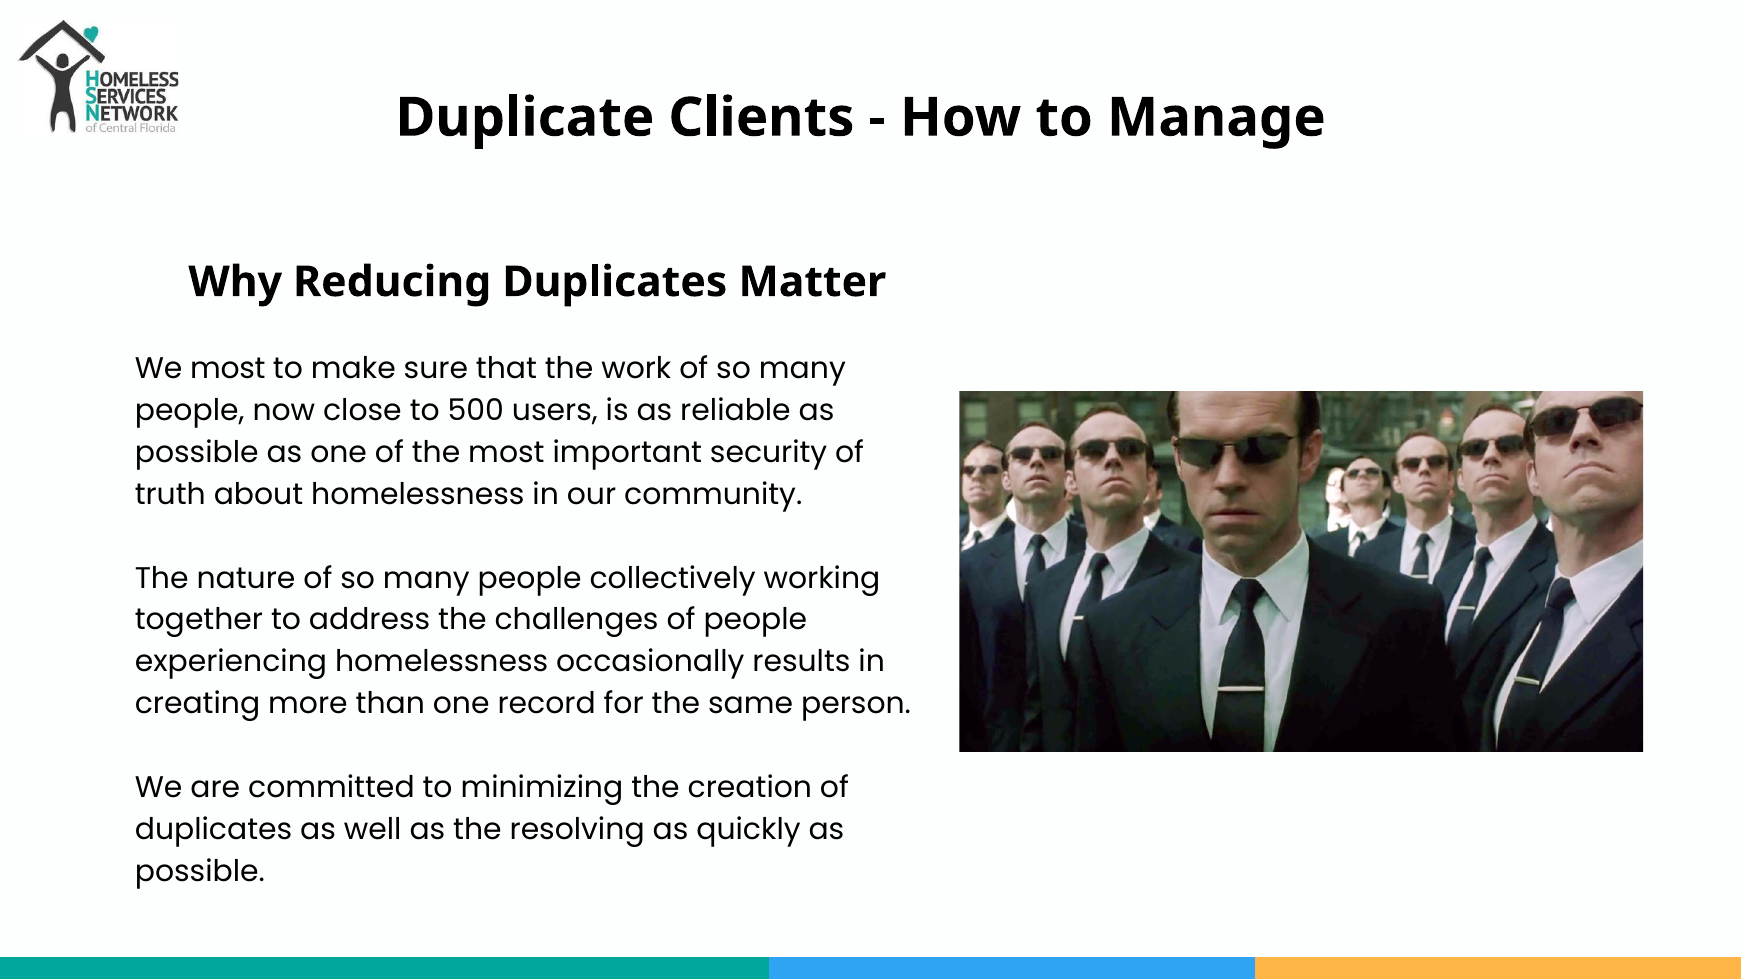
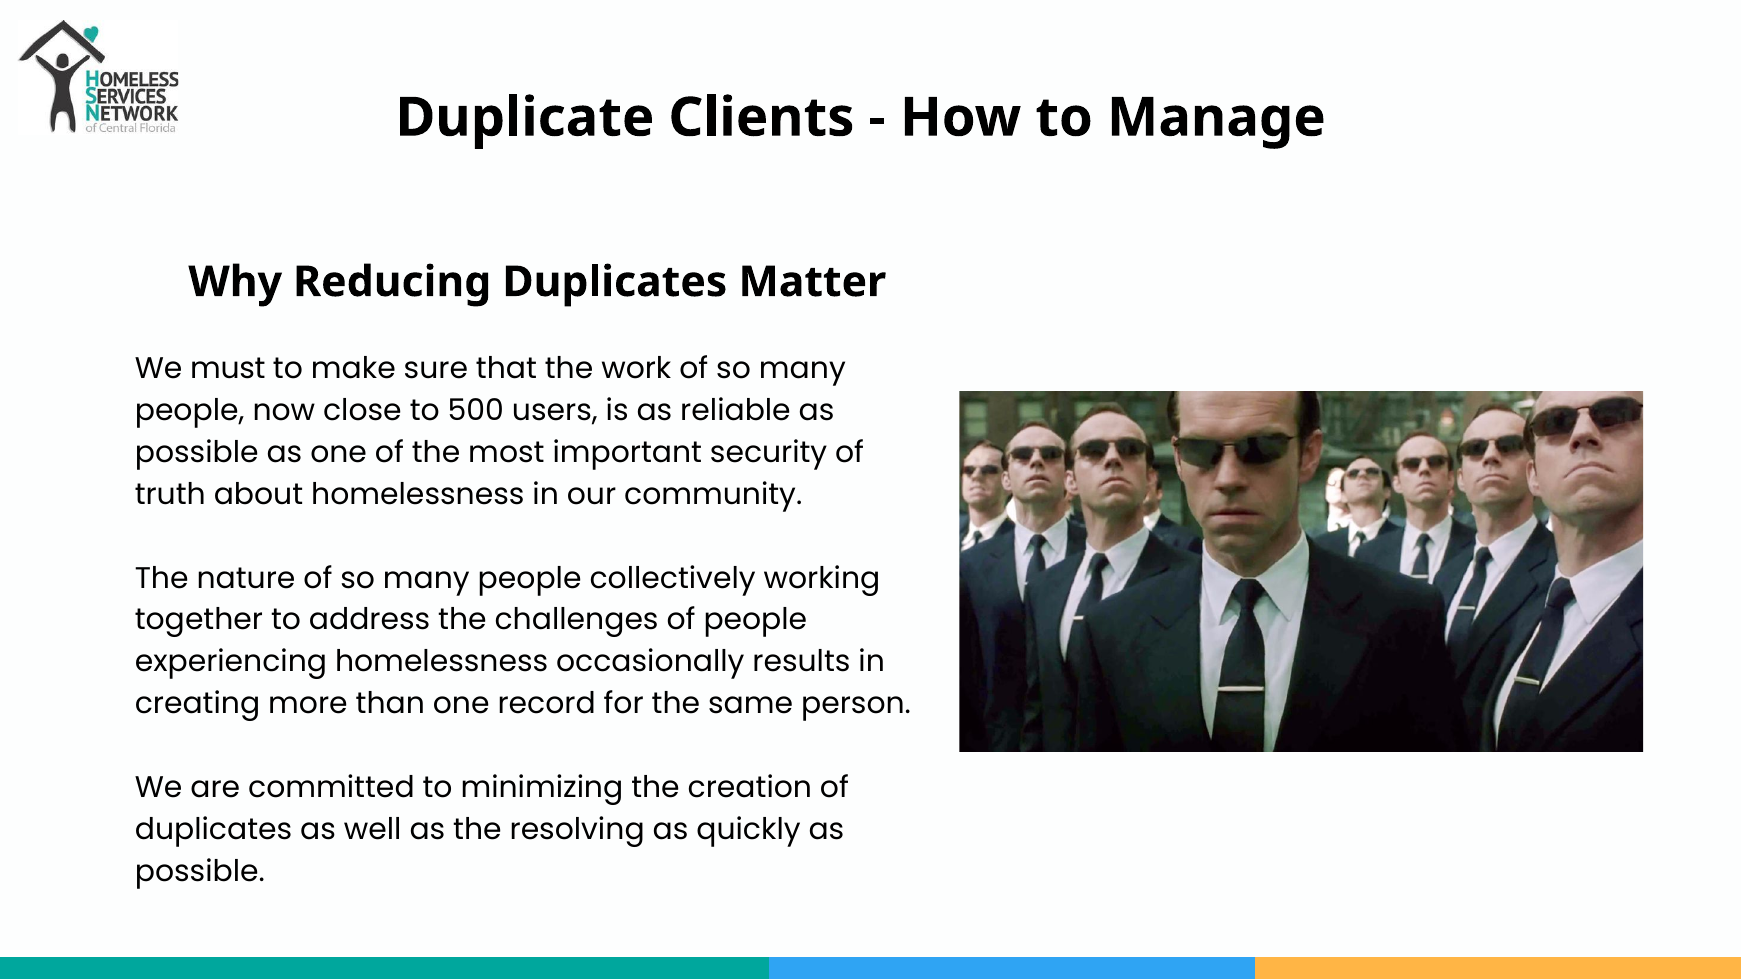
We most: most -> must
